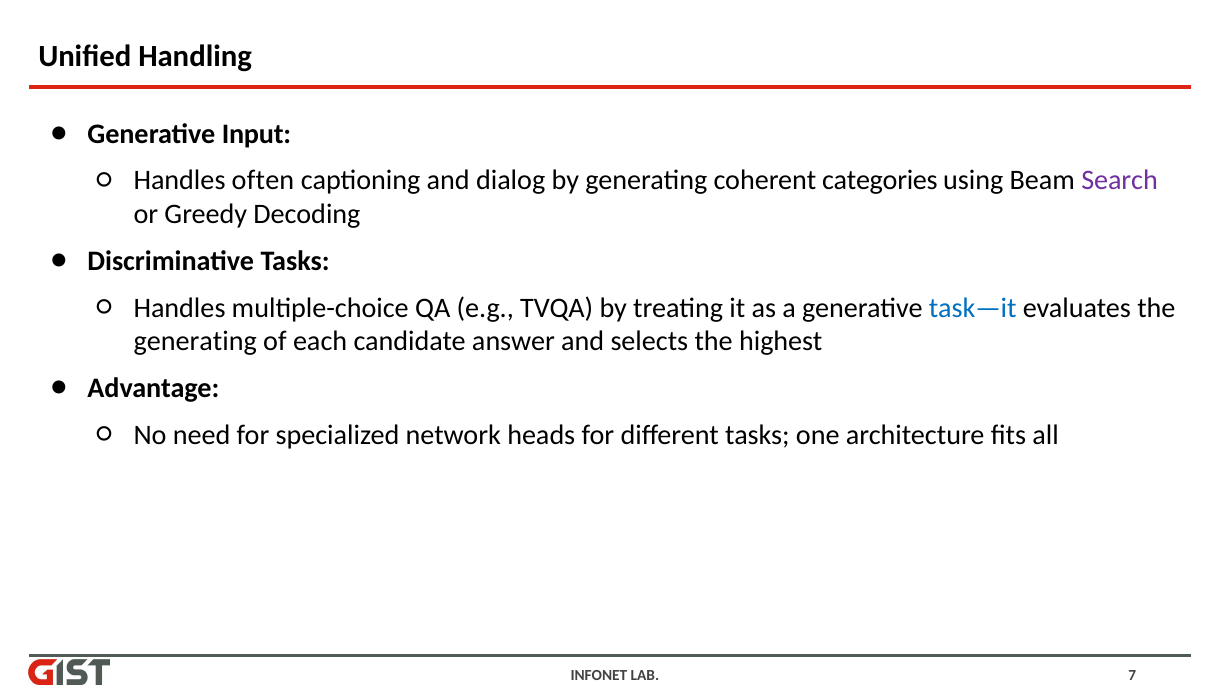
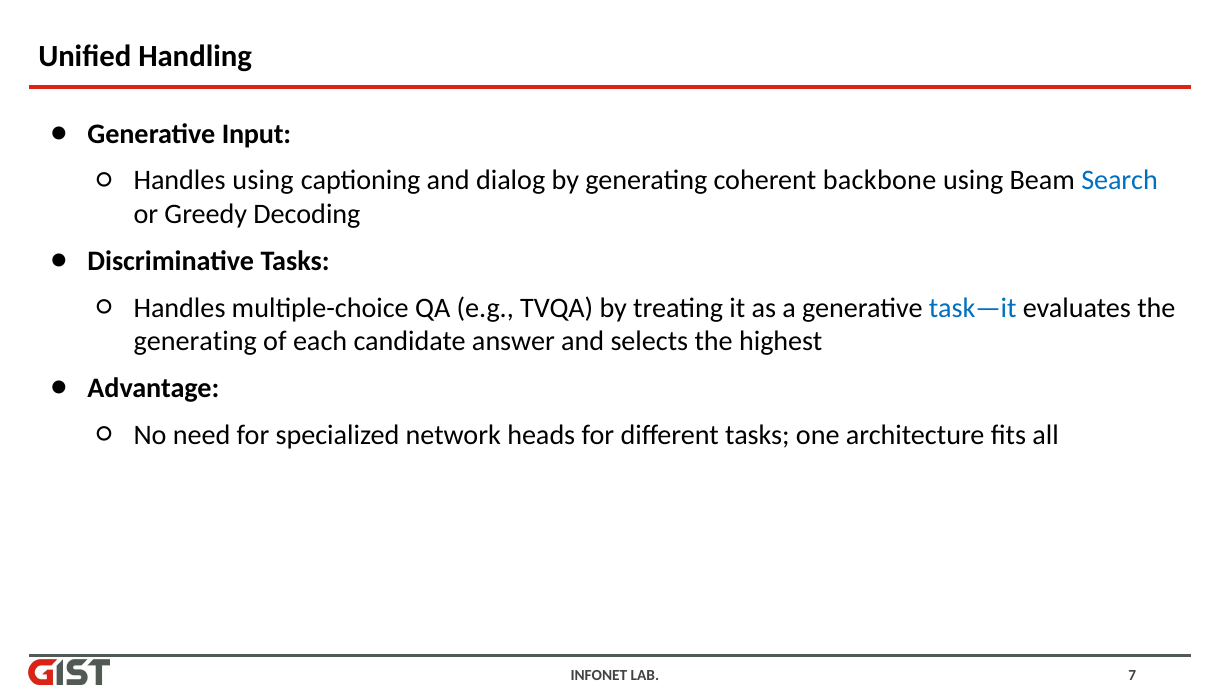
Handles often: often -> using
categories: categories -> backbone
Search colour: purple -> blue
